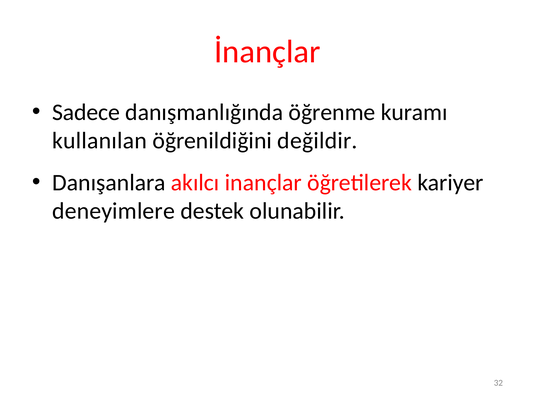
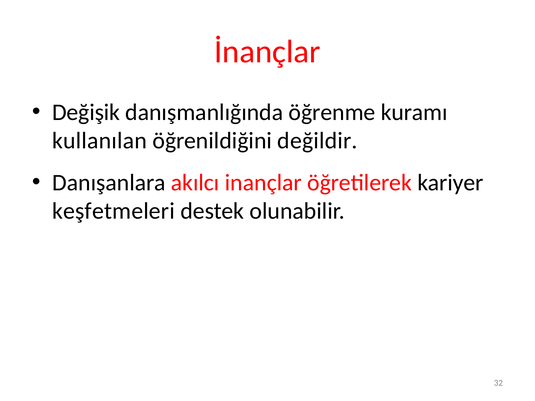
Sadece: Sadece -> Değişik
deneyimlere: deneyimlere -> keşfetmeleri
